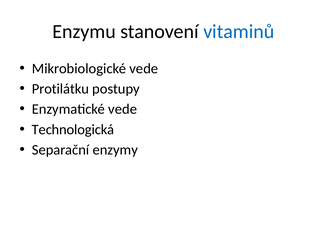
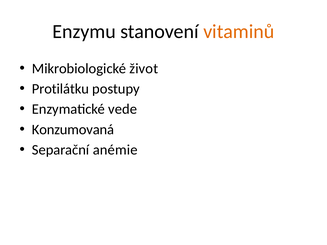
vitaminů colour: blue -> orange
Mikrobiologické vede: vede -> život
Technologická: Technologická -> Konzumovaná
enzymy: enzymy -> anémie
